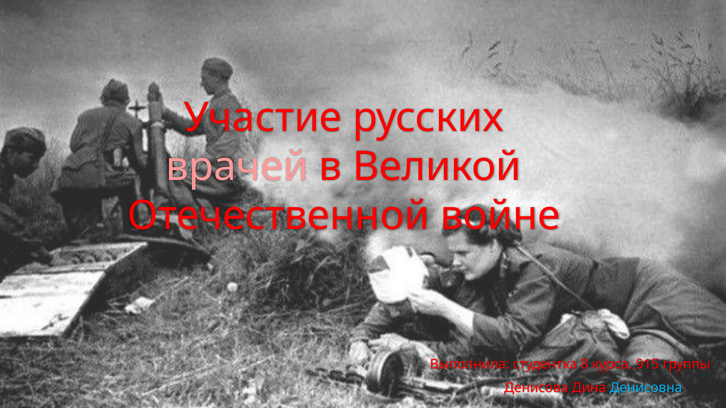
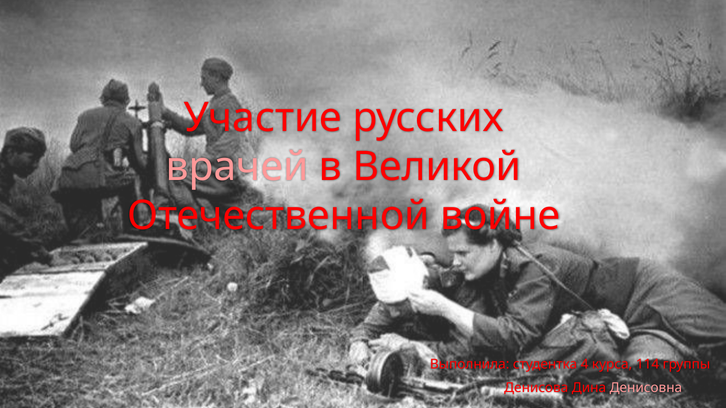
8: 8 -> 4
915: 915 -> 114
Денисовна colour: light blue -> pink
